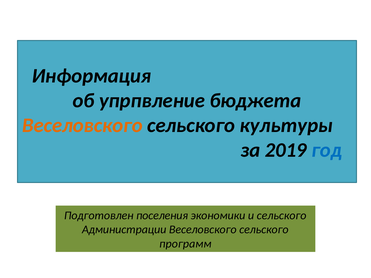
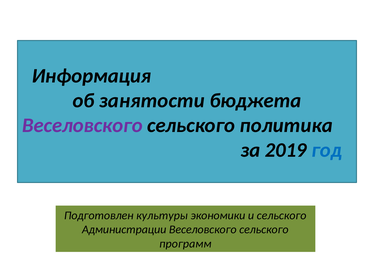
упрпвление: упрпвление -> занятости
Веселовского at (82, 125) colour: orange -> purple
культуры: культуры -> политика
поселения: поселения -> культуры
